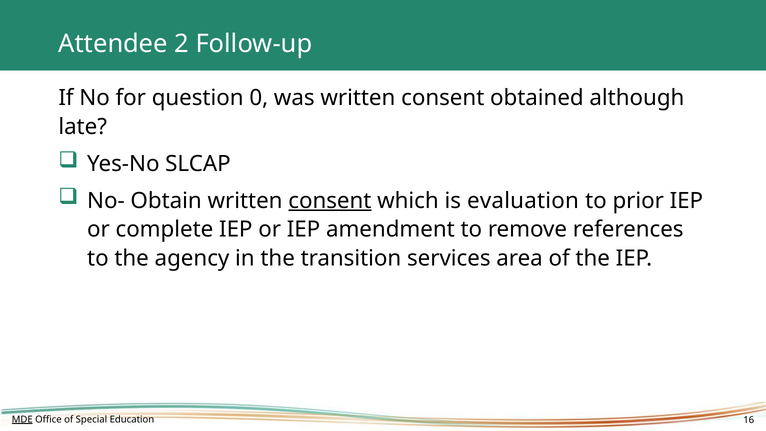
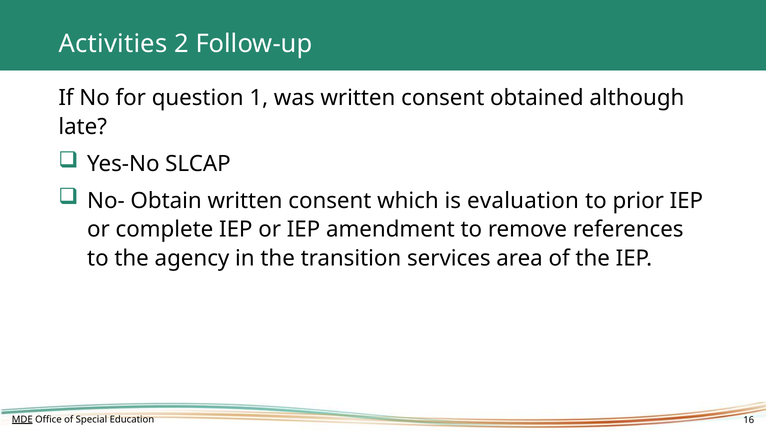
Attendee: Attendee -> Activities
0: 0 -> 1
consent at (330, 201) underline: present -> none
